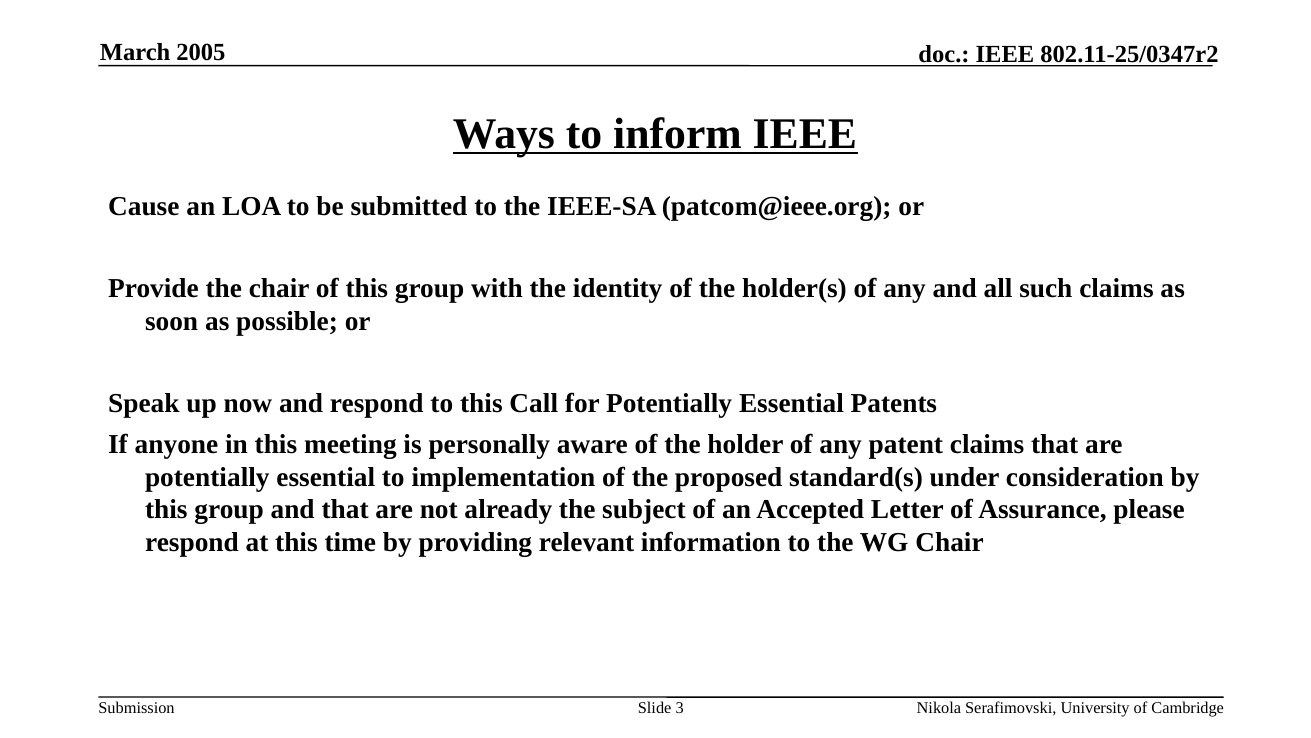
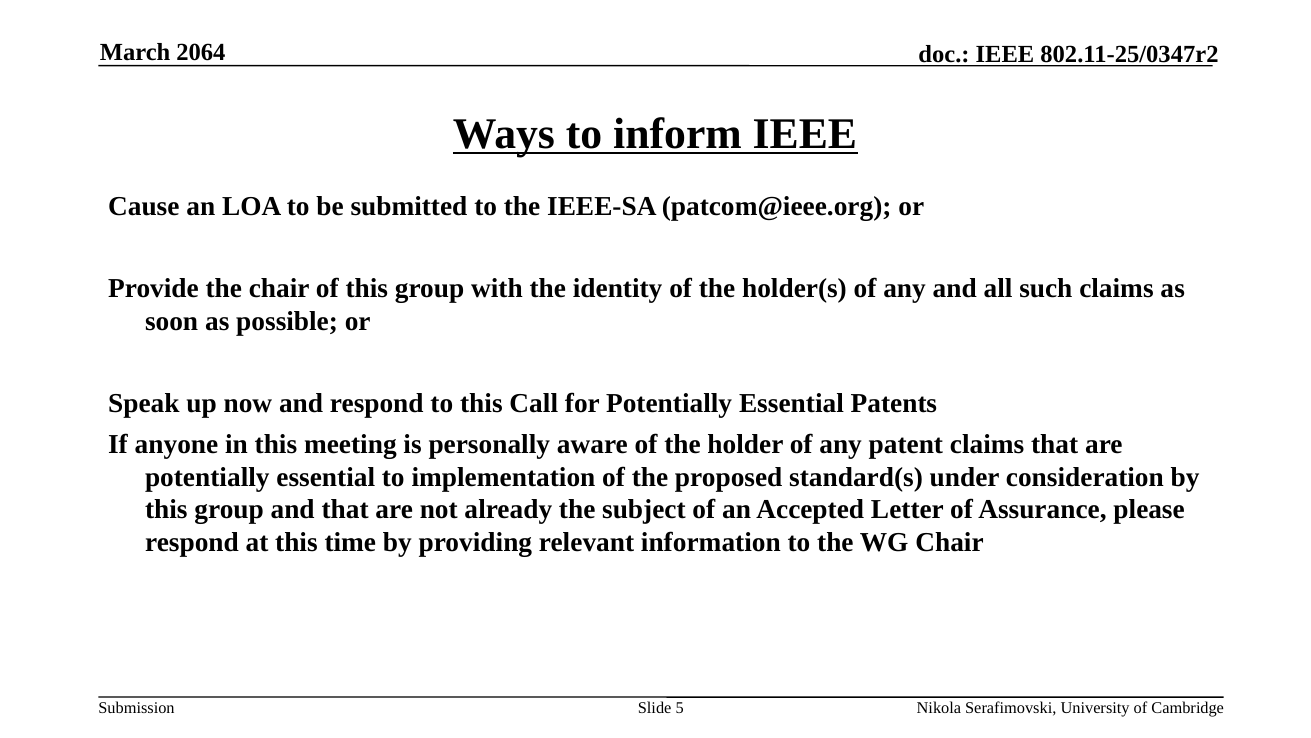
2005: 2005 -> 2064
3: 3 -> 5
